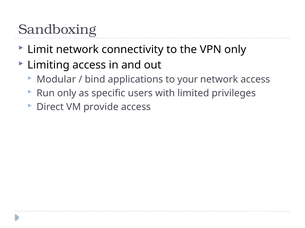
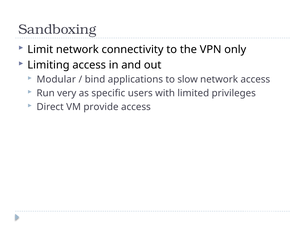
your: your -> slow
Run only: only -> very
